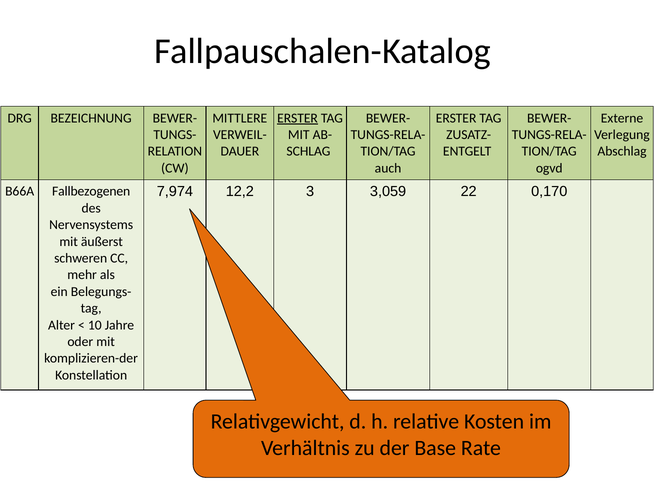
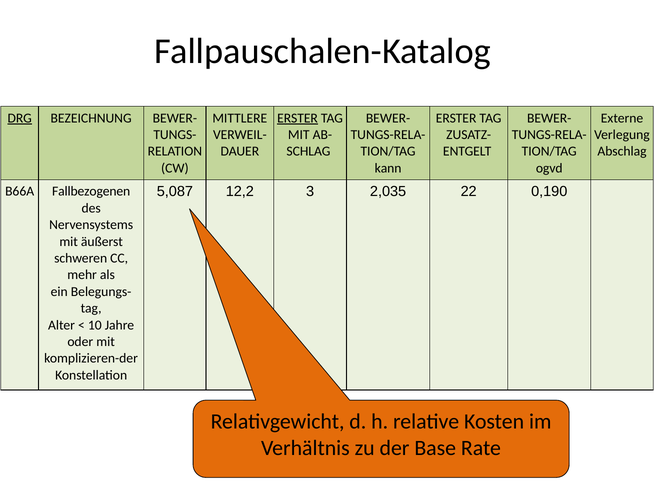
DRG underline: none -> present
auch: auch -> kann
7,974: 7,974 -> 5,087
3,059: 3,059 -> 2,035
0,170: 0,170 -> 0,190
